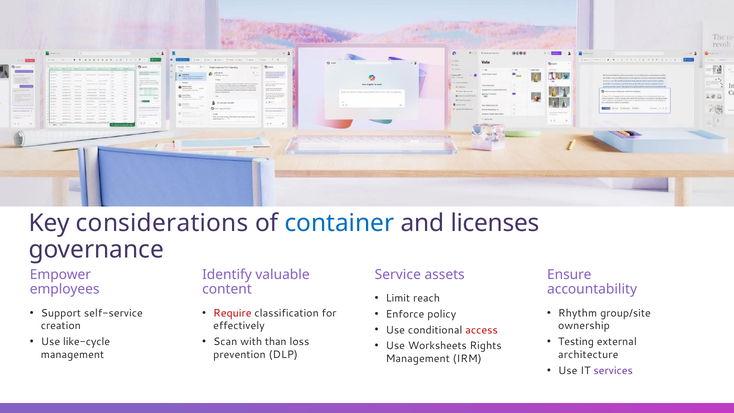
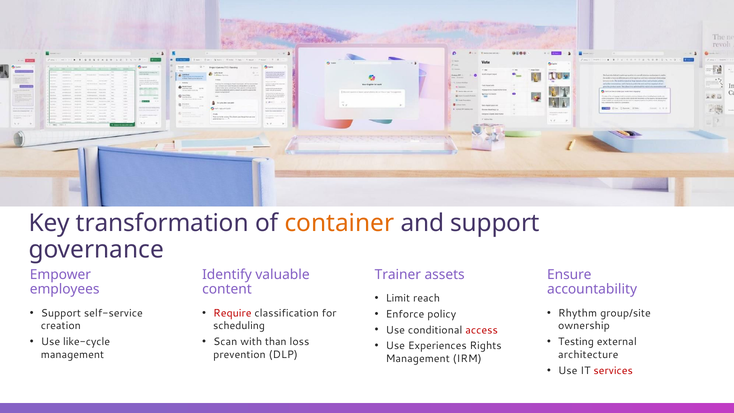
considerations: considerations -> transformation
container colour: blue -> orange
and licenses: licenses -> support
Service: Service -> Trainer
effectively: effectively -> scheduling
Worksheets: Worksheets -> Experiences
services colour: purple -> red
